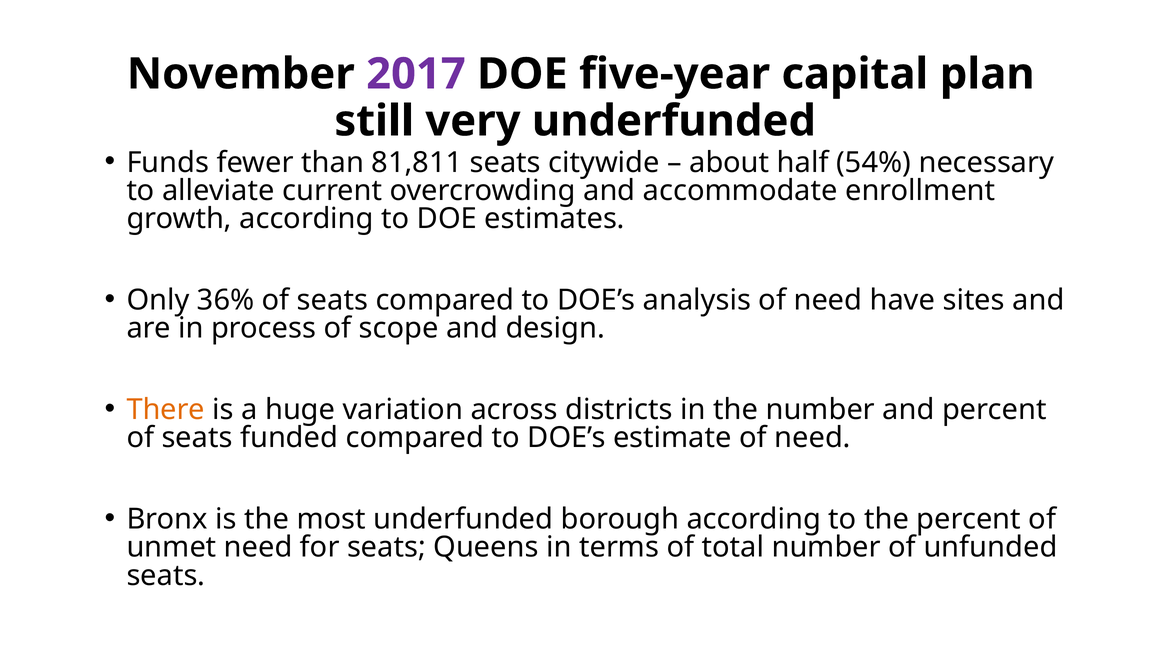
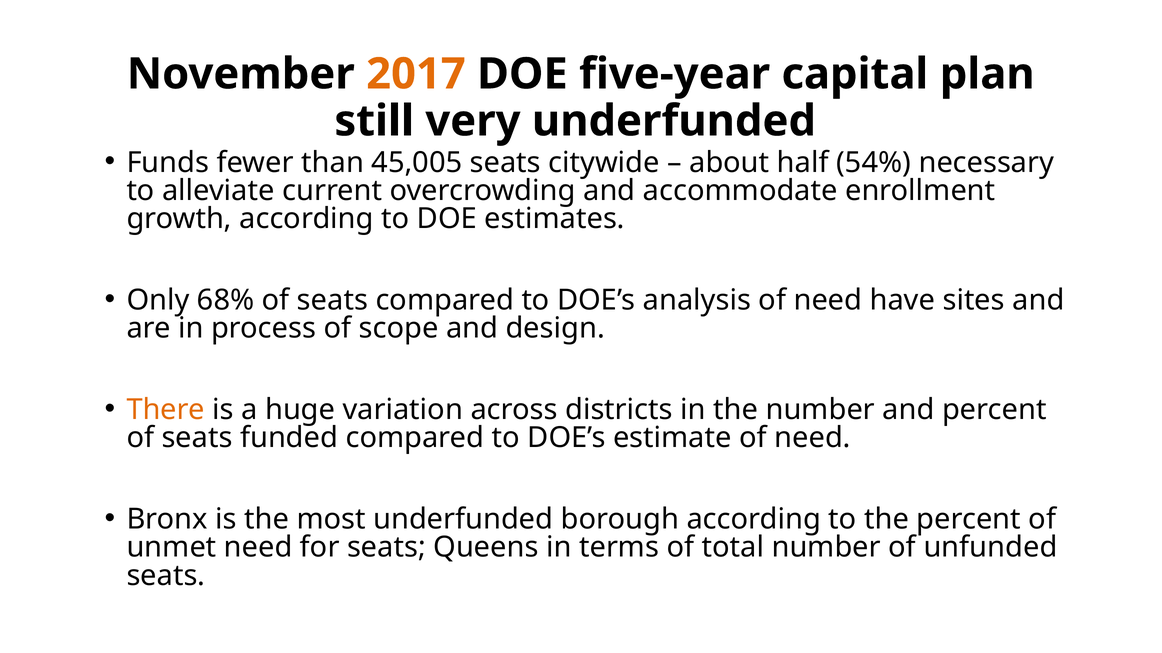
2017 colour: purple -> orange
81,811: 81,811 -> 45,005
36%: 36% -> 68%
